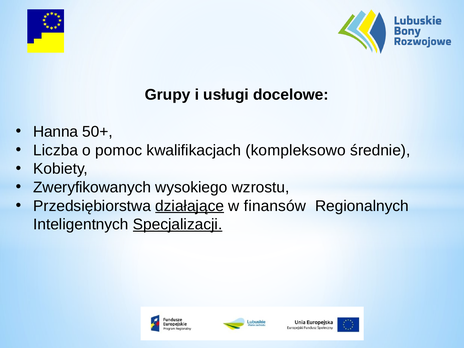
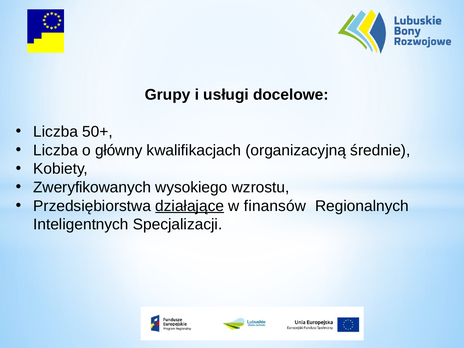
Hanna at (56, 132): Hanna -> Liczba
pomoc: pomoc -> główny
kompleksowo: kompleksowo -> organizacyjną
Specjalizacji underline: present -> none
